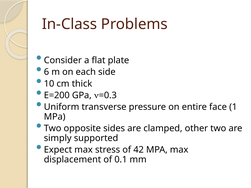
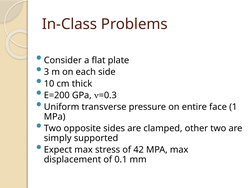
6: 6 -> 3
